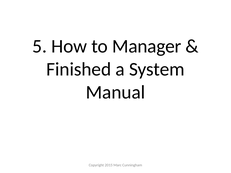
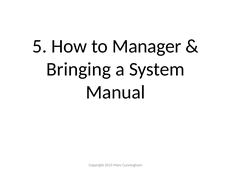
Finished: Finished -> Bringing
